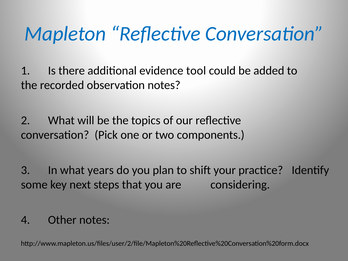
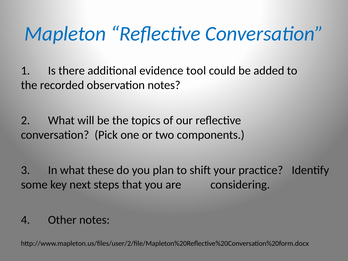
years: years -> these
